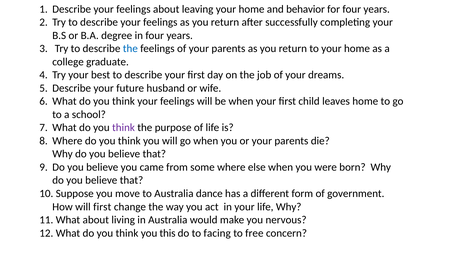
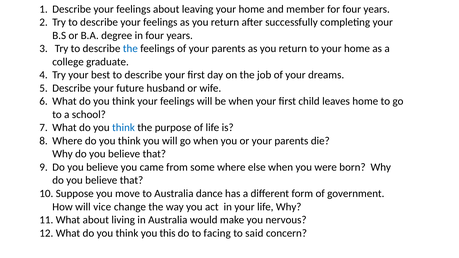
behavior: behavior -> member
think at (124, 128) colour: purple -> blue
will first: first -> vice
free: free -> said
